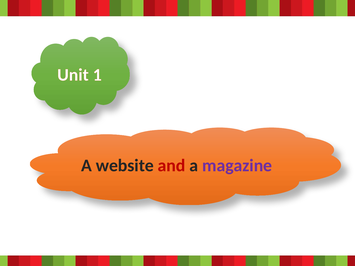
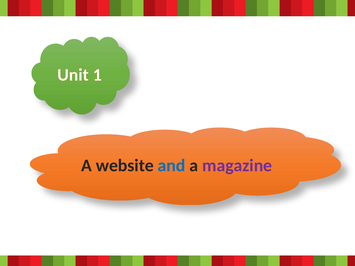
and colour: red -> blue
